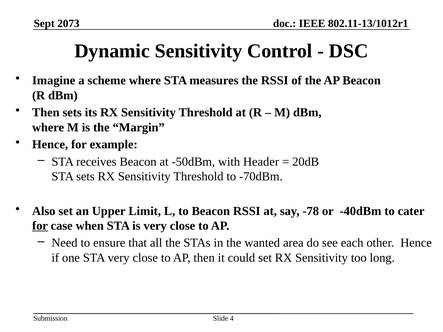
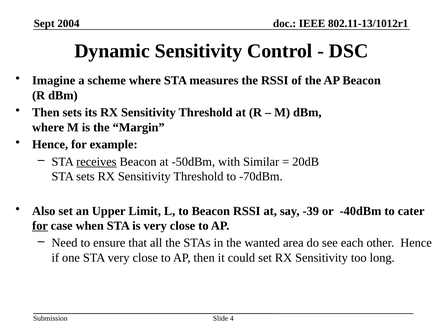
2073: 2073 -> 2004
receives underline: none -> present
Header: Header -> Similar
-78: -78 -> -39
